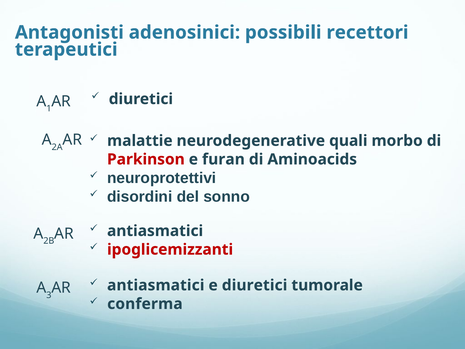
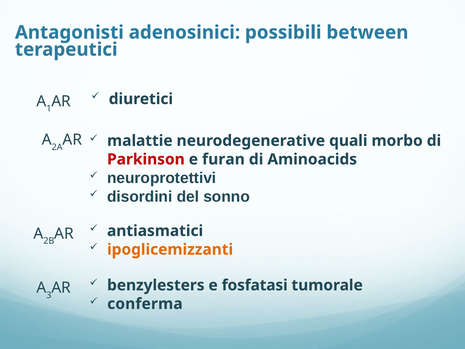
recettori: recettori -> between
ipoglicemizzanti colour: red -> orange
antiasmatici at (156, 285): antiasmatici -> benzylesters
e diuretici: diuretici -> fosfatasi
